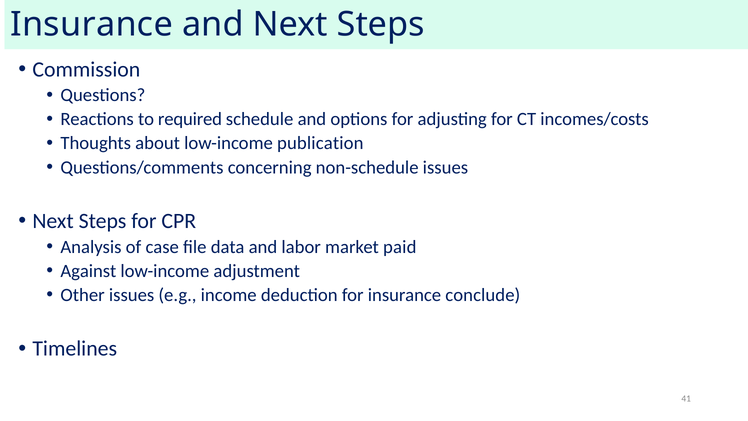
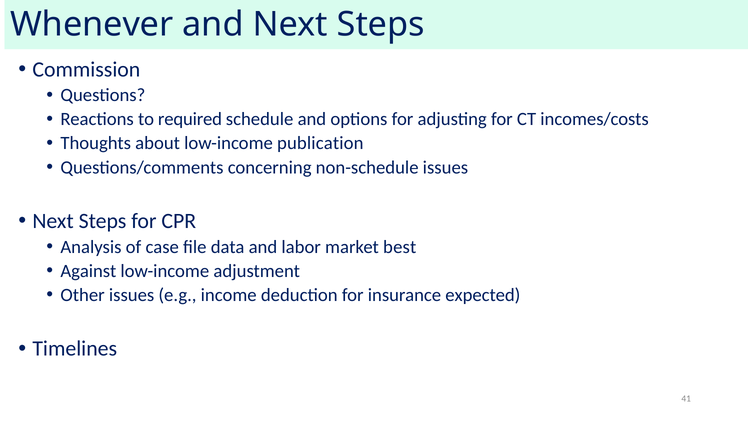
Insurance at (92, 24): Insurance -> Whenever
paid: paid -> best
conclude: conclude -> expected
